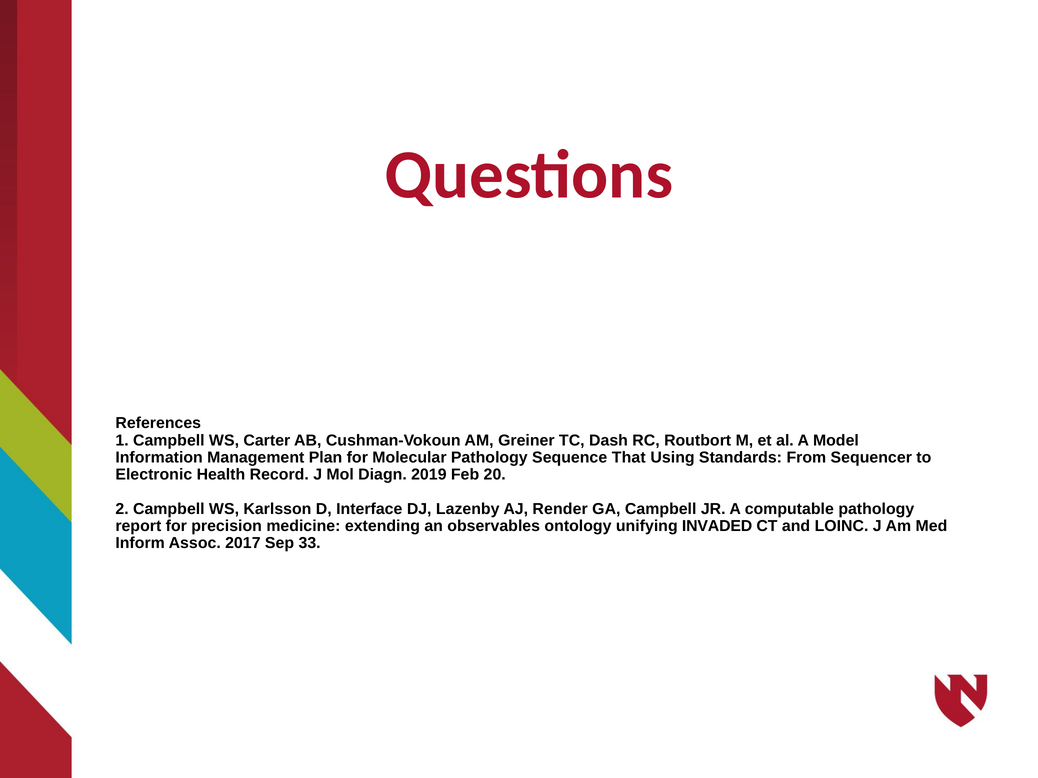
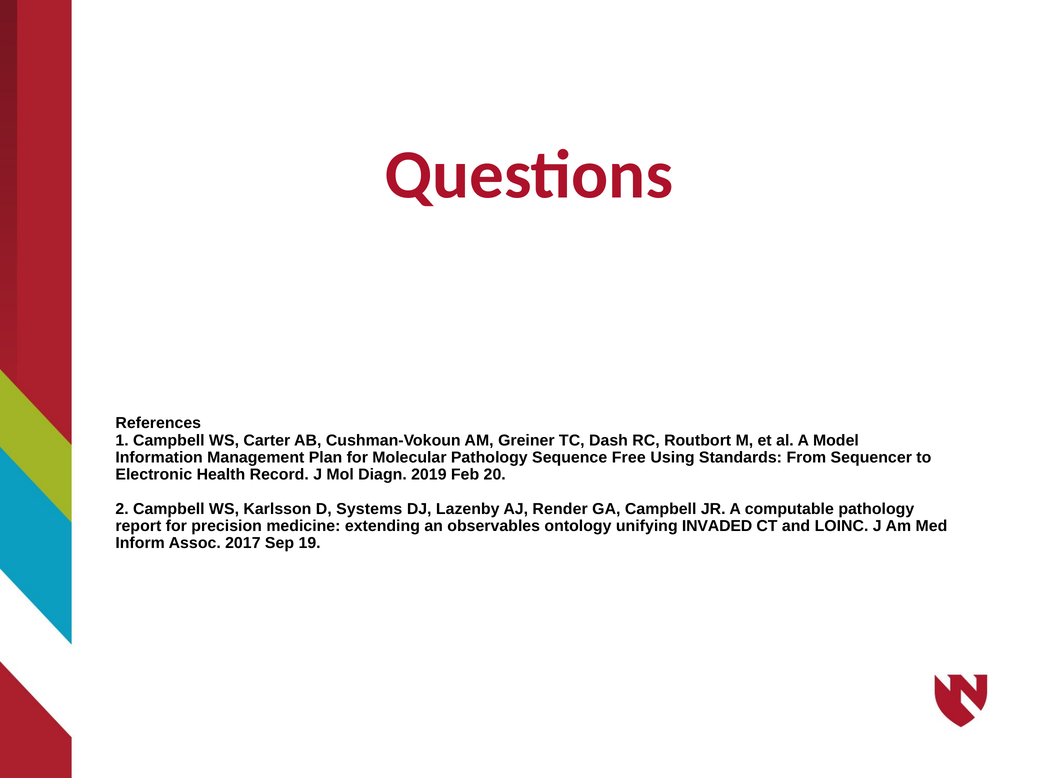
That: That -> Free
Interface: Interface -> Systems
33: 33 -> 19
